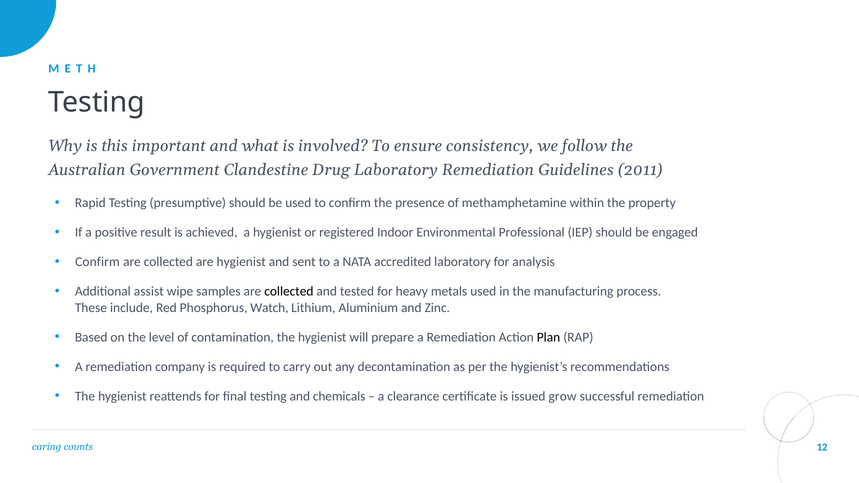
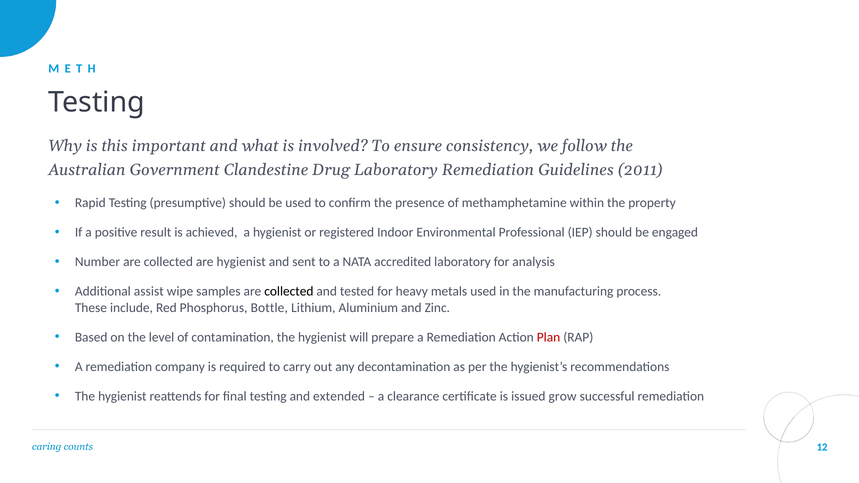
Confirm at (97, 262): Confirm -> Number
Watch: Watch -> Bottle
Plan colour: black -> red
chemicals: chemicals -> extended
